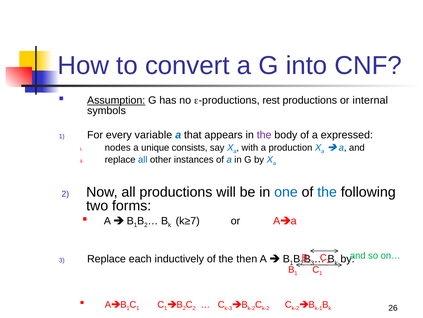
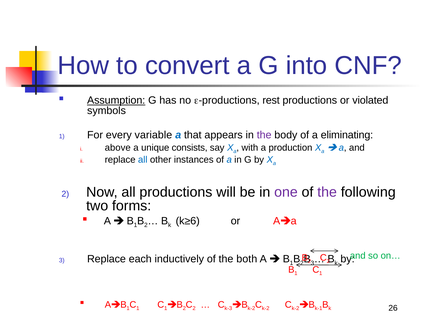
internal: internal -> violated
expressed: expressed -> eliminating
nodes: nodes -> above
one colour: blue -> purple
the at (327, 192) colour: blue -> purple
k≥7: k≥7 -> k≥6
then: then -> both
